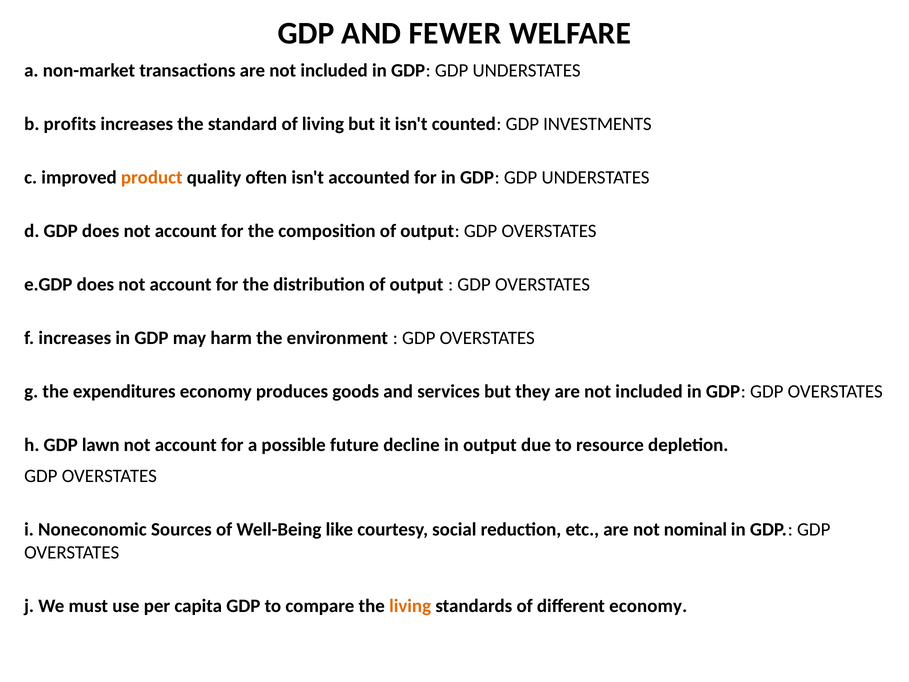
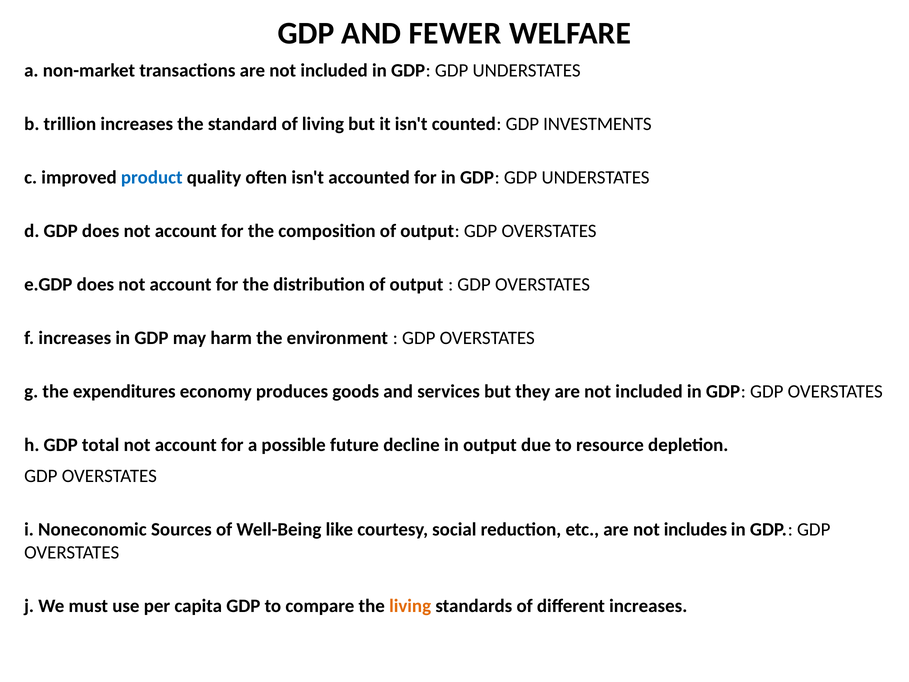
profits: profits -> trillion
product colour: orange -> blue
lawn: lawn -> total
nominal: nominal -> includes
different economy: economy -> increases
